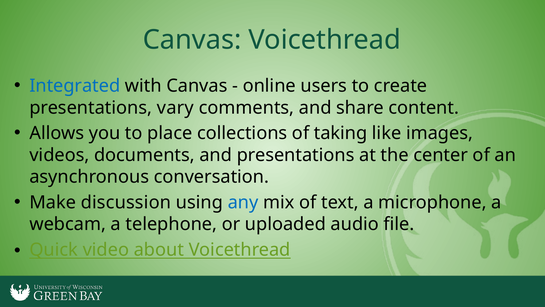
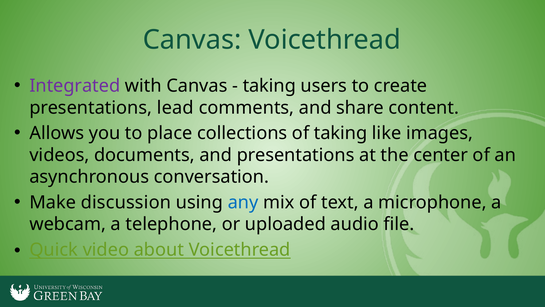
Integrated colour: blue -> purple
online at (269, 86): online -> taking
vary: vary -> lead
